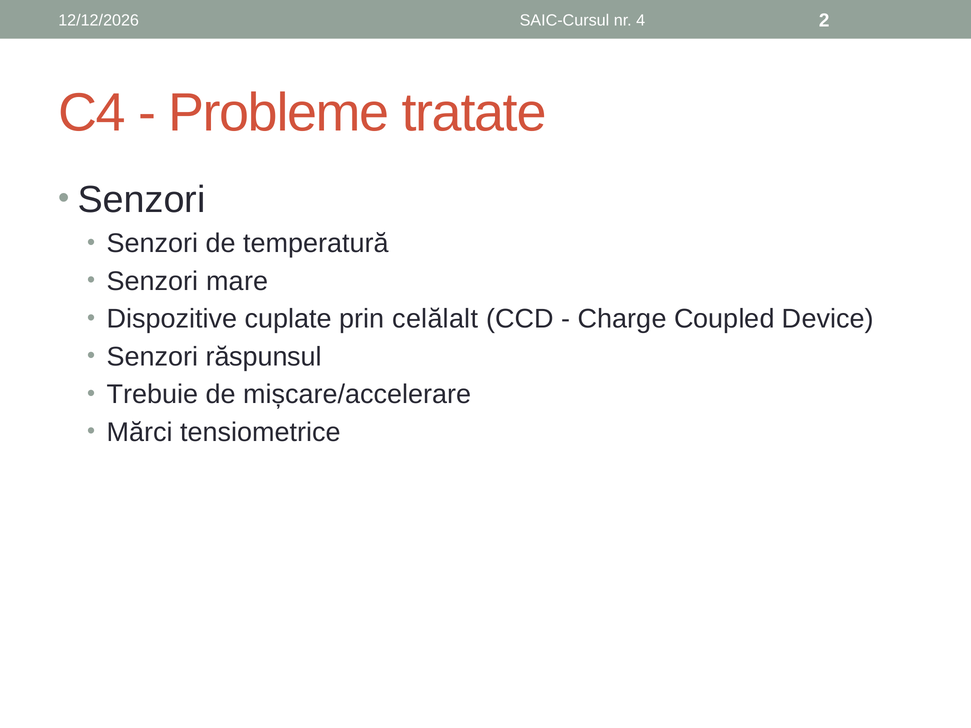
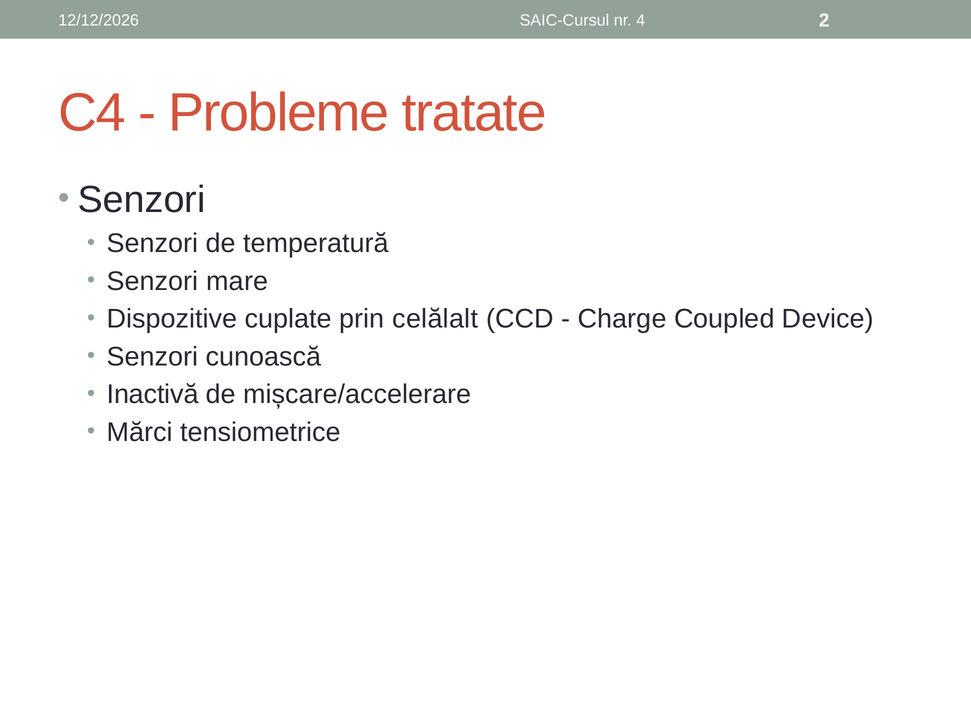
răspunsul: răspunsul -> cunoască
Trebuie: Trebuie -> Inactivă
